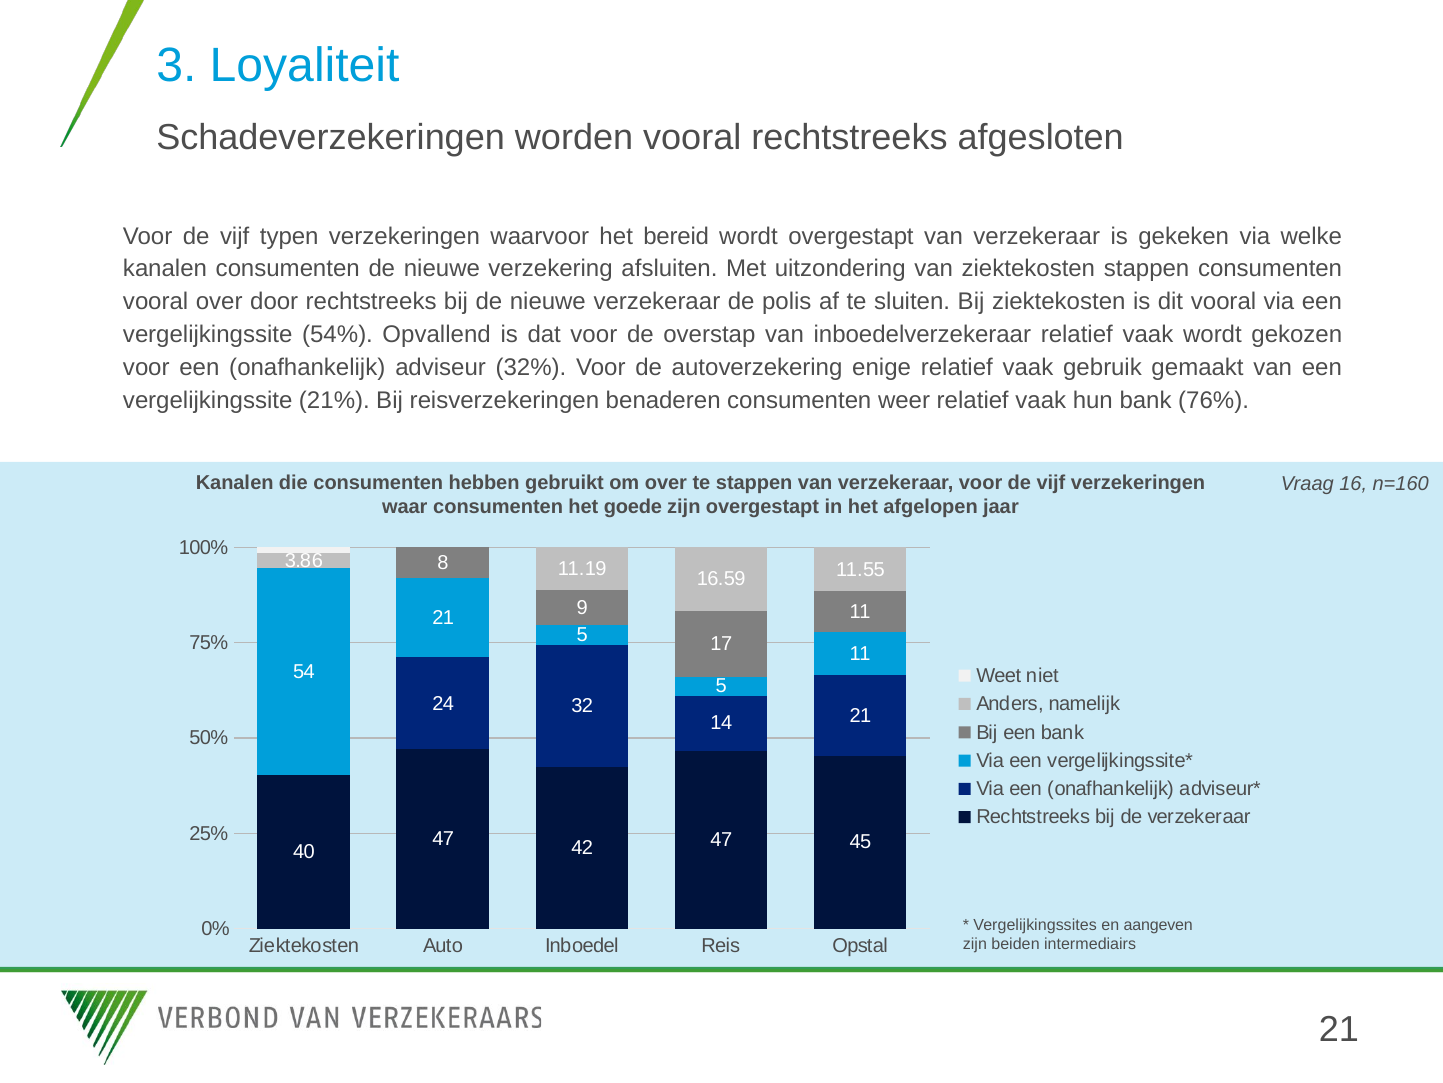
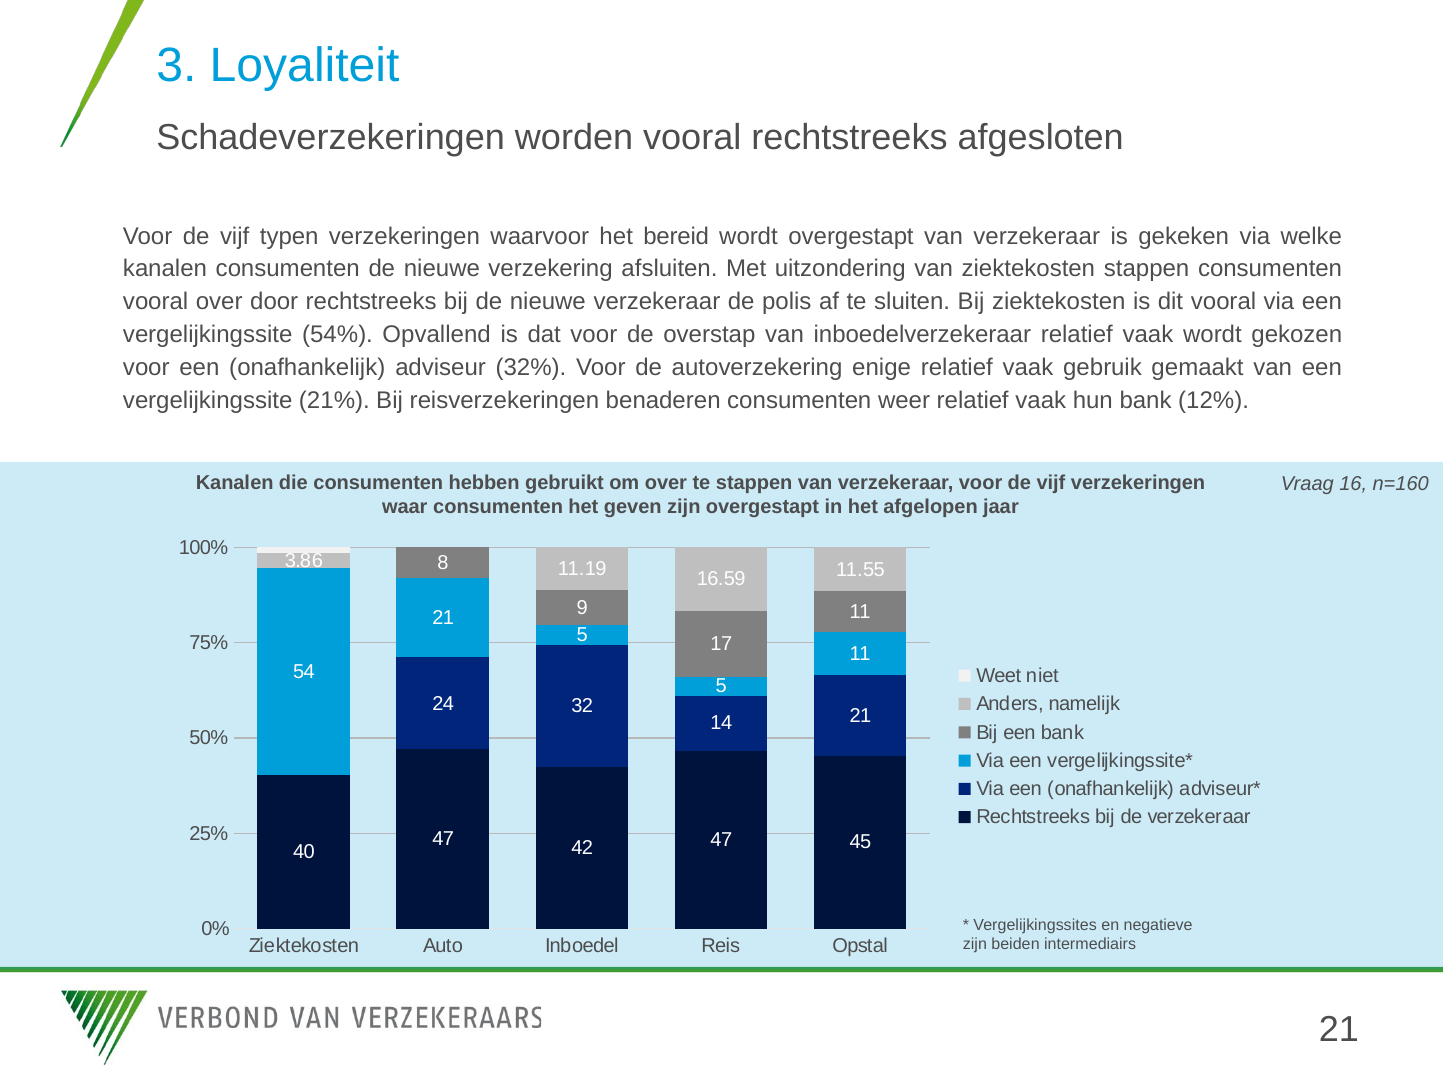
76%: 76% -> 12%
goede: goede -> geven
aangeven: aangeven -> negatieve
